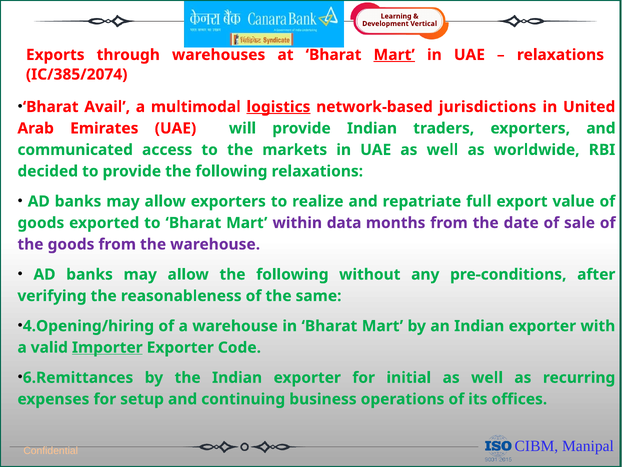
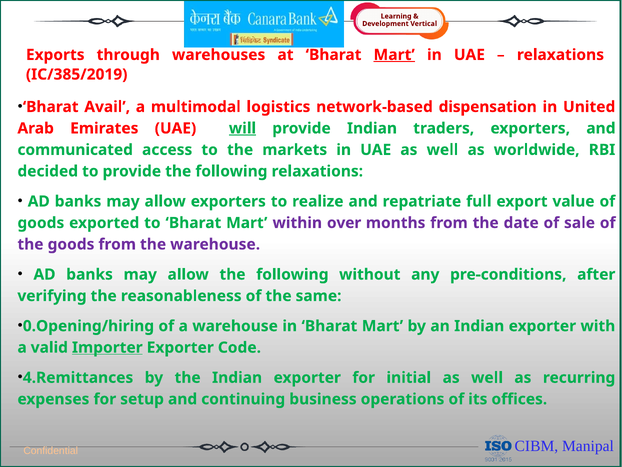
IC/385/2074: IC/385/2074 -> IC/385/2019
logistics underline: present -> none
jurisdictions: jurisdictions -> dispensation
will underline: none -> present
data: data -> over
4.Opening/hiring: 4.Opening/hiring -> 0.Opening/hiring
6.Remittances: 6.Remittances -> 4.Remittances
